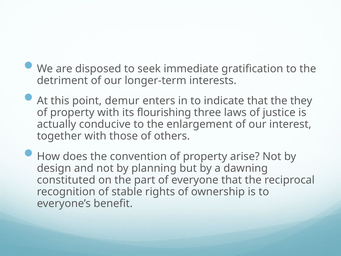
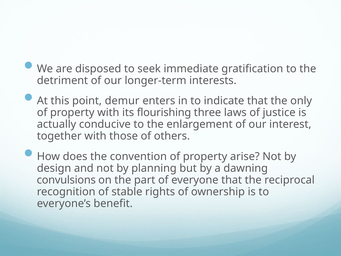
they: they -> only
constituted: constituted -> convulsions
